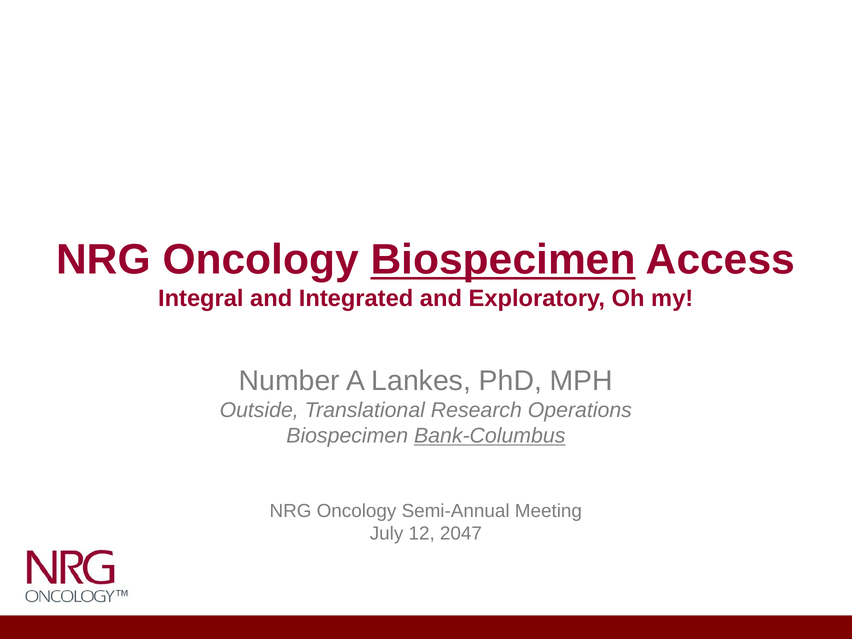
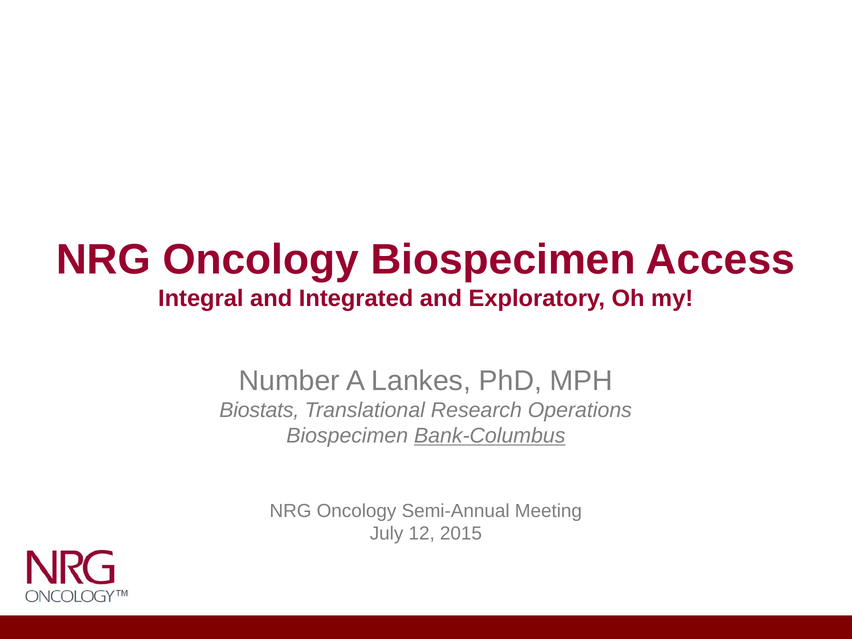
Biospecimen at (503, 260) underline: present -> none
Outside: Outside -> Biostats
2047: 2047 -> 2015
